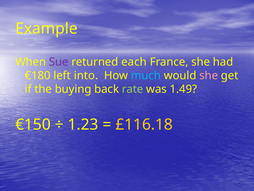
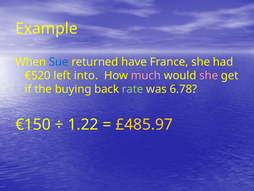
Sue colour: purple -> blue
each: each -> have
€180: €180 -> €520
much colour: light blue -> pink
1.49: 1.49 -> 6.78
1.23: 1.23 -> 1.22
£116.18: £116.18 -> £485.97
